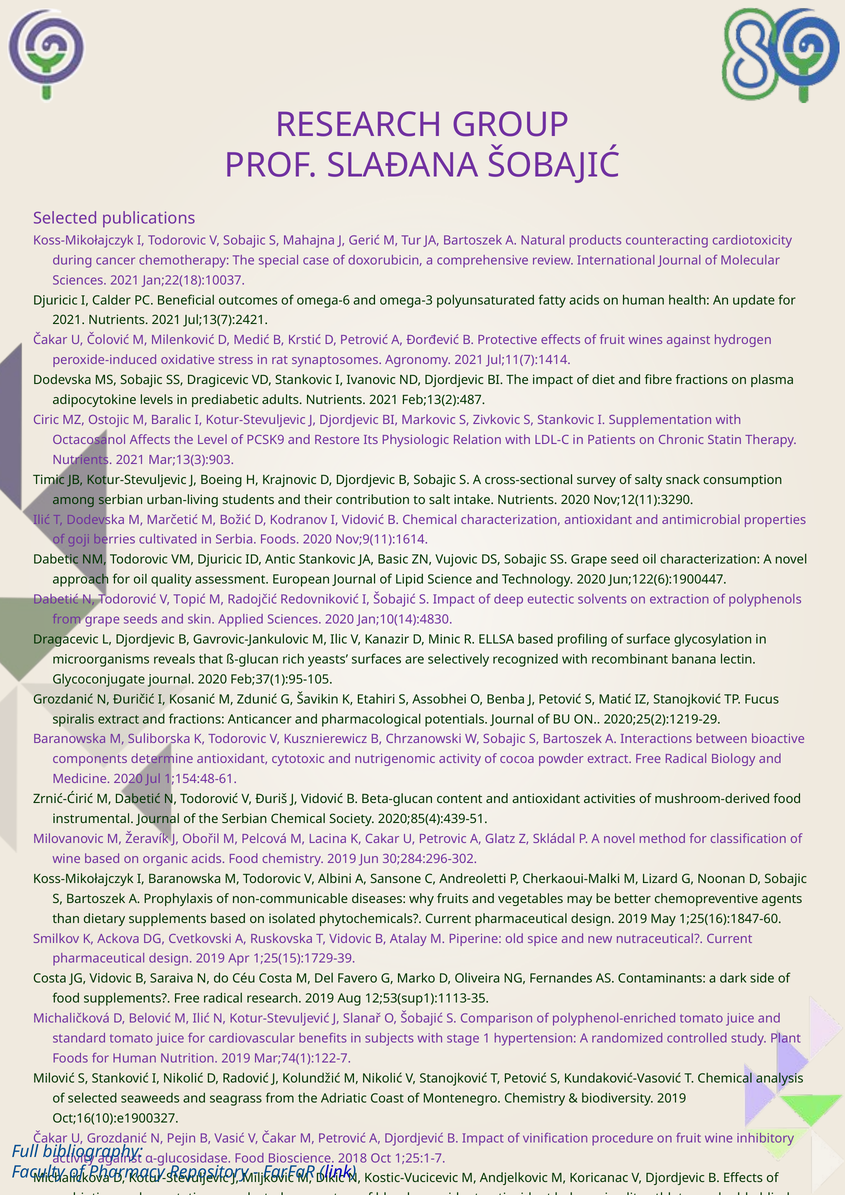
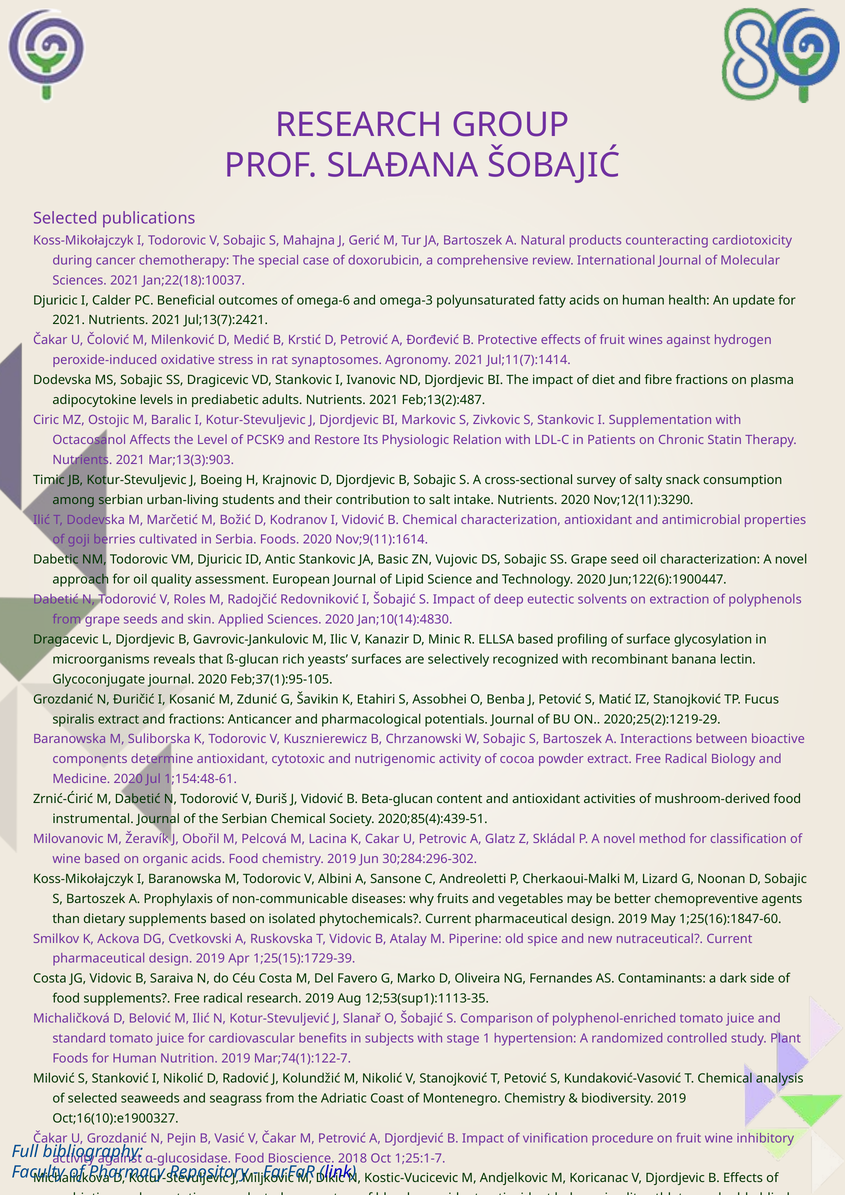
Topić: Topić -> Roles
